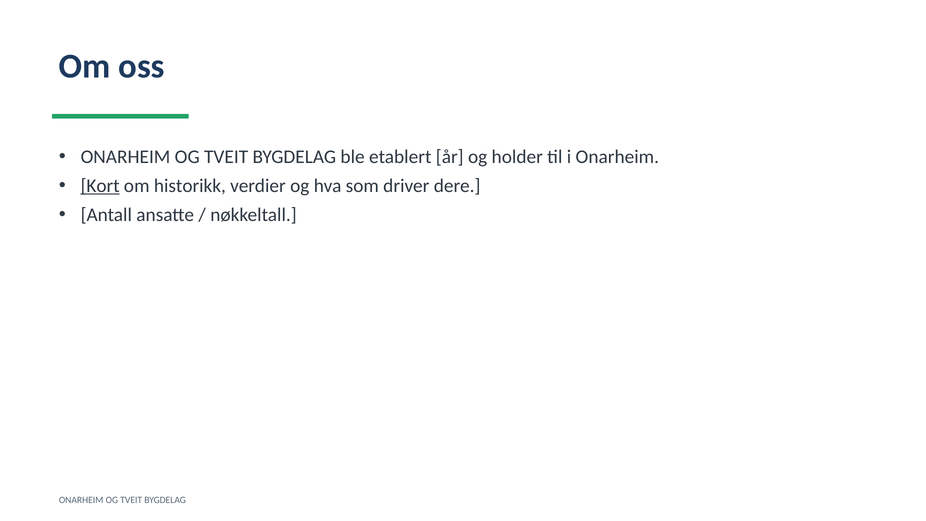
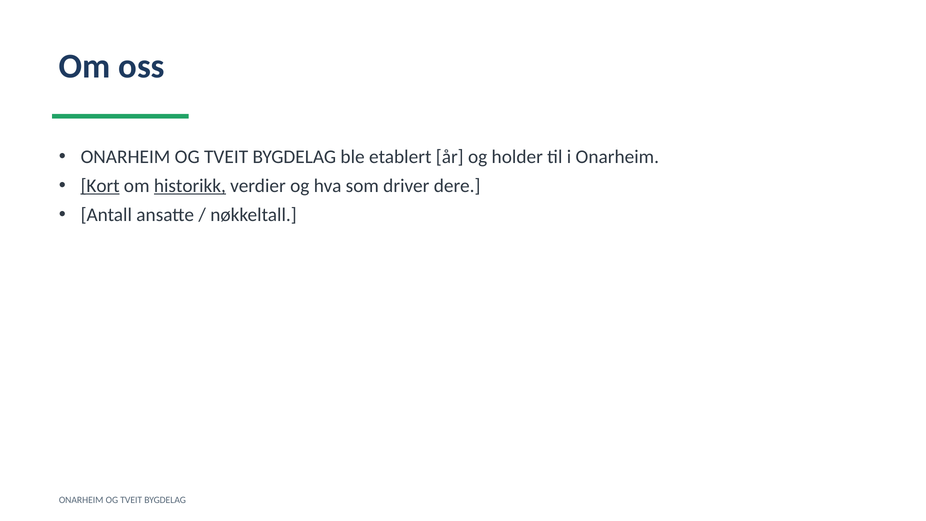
historikk underline: none -> present
